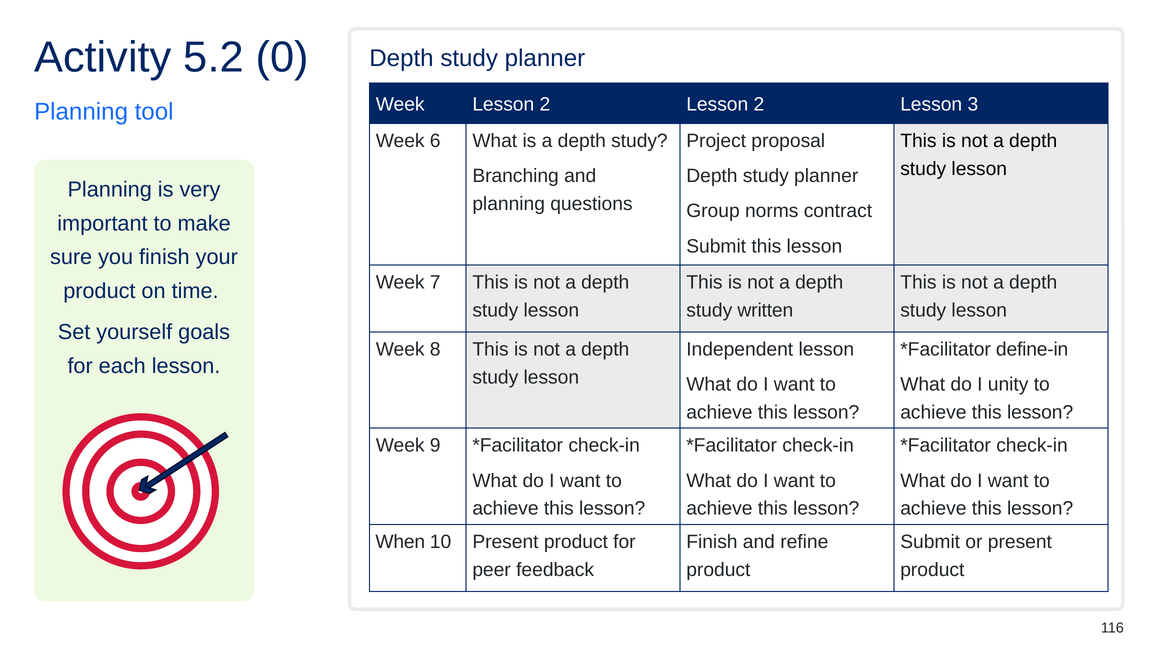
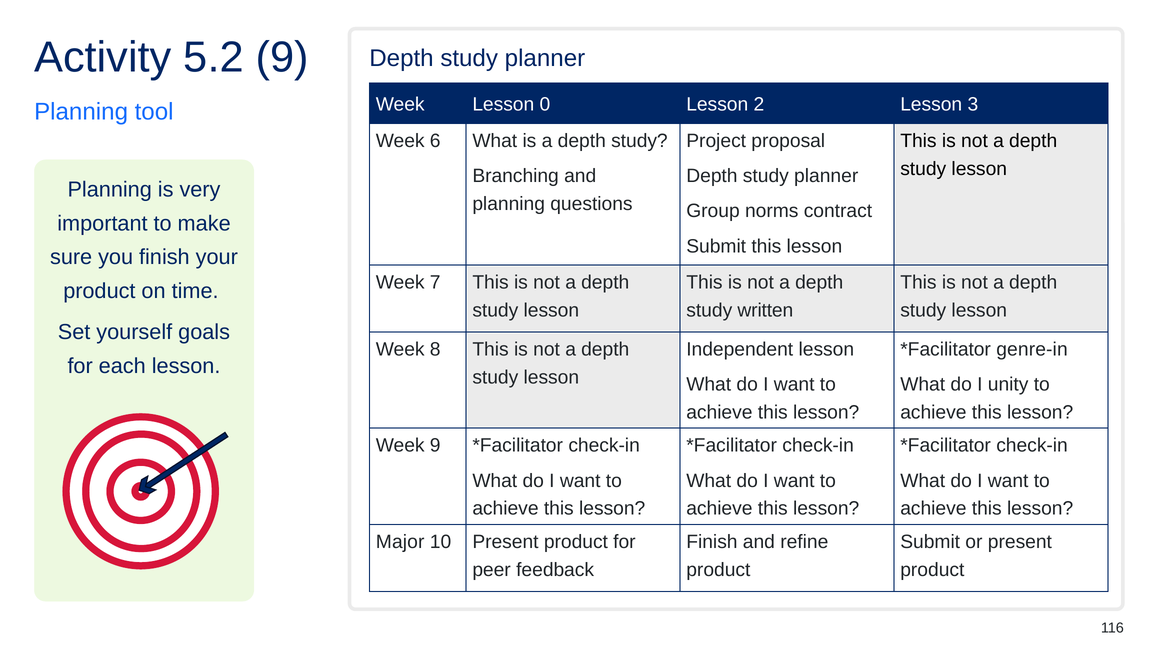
5.2 0: 0 -> 9
Week Lesson 2: 2 -> 0
define-in: define-in -> genre-in
When: When -> Major
